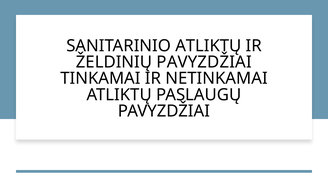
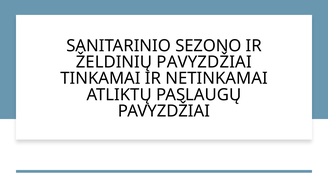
SANITARINIO ATLIKTŲ: ATLIKTŲ -> SEZONO
